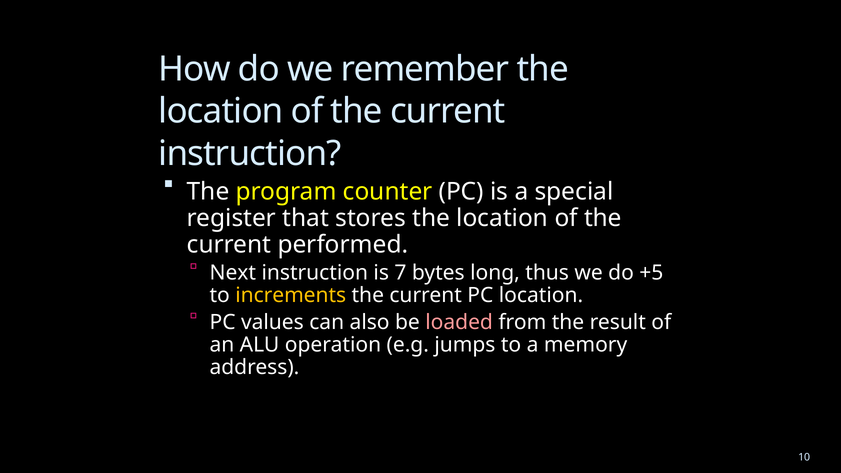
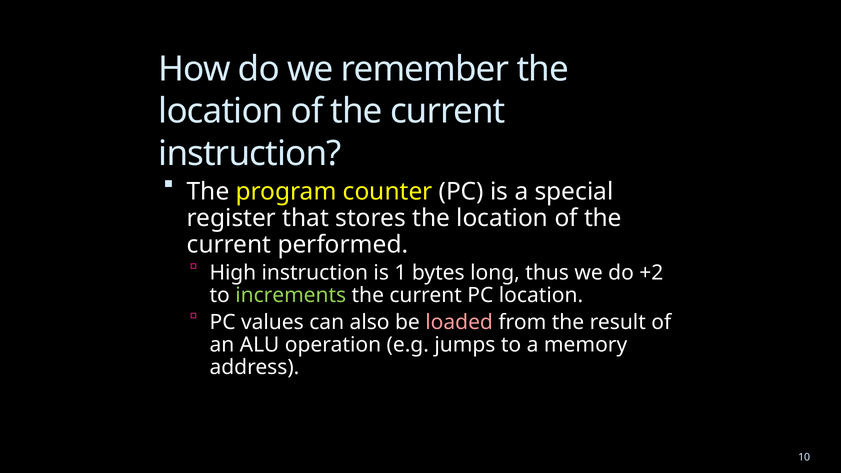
Next: Next -> High
7: 7 -> 1
+5: +5 -> +2
increments colour: yellow -> light green
